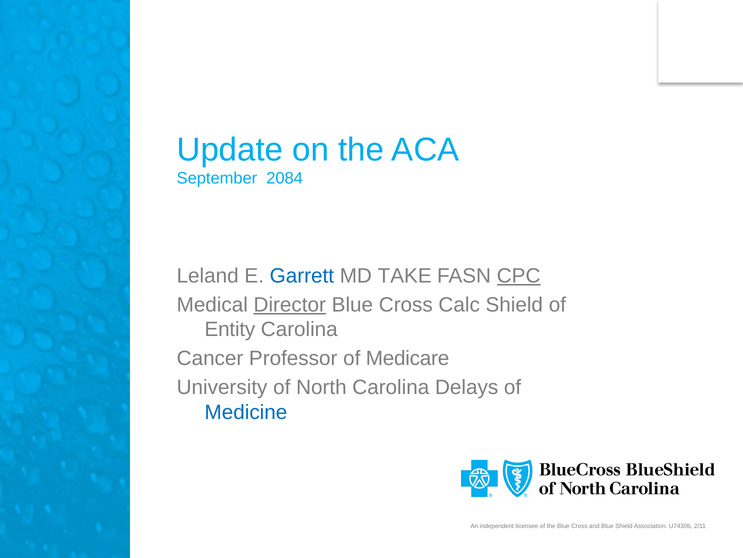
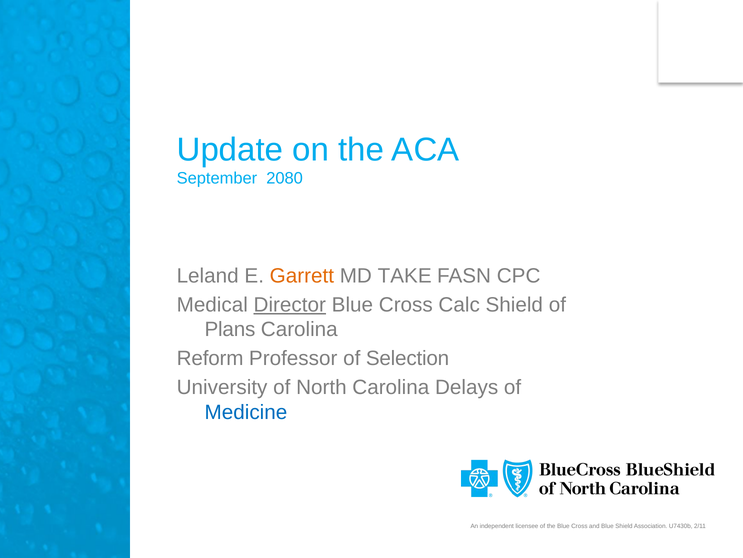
2084: 2084 -> 2080
Garrett colour: blue -> orange
CPC underline: present -> none
Entity: Entity -> Plans
Cancer: Cancer -> Reform
Medicare: Medicare -> Selection
